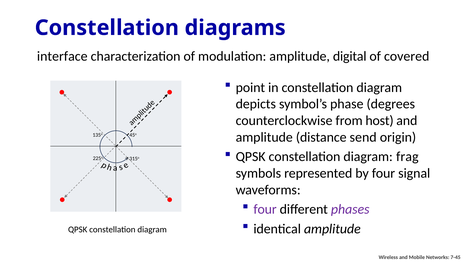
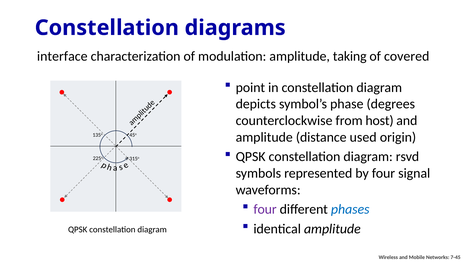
digital: digital -> taking
send: send -> used
frag: frag -> rsvd
phases colour: purple -> blue
